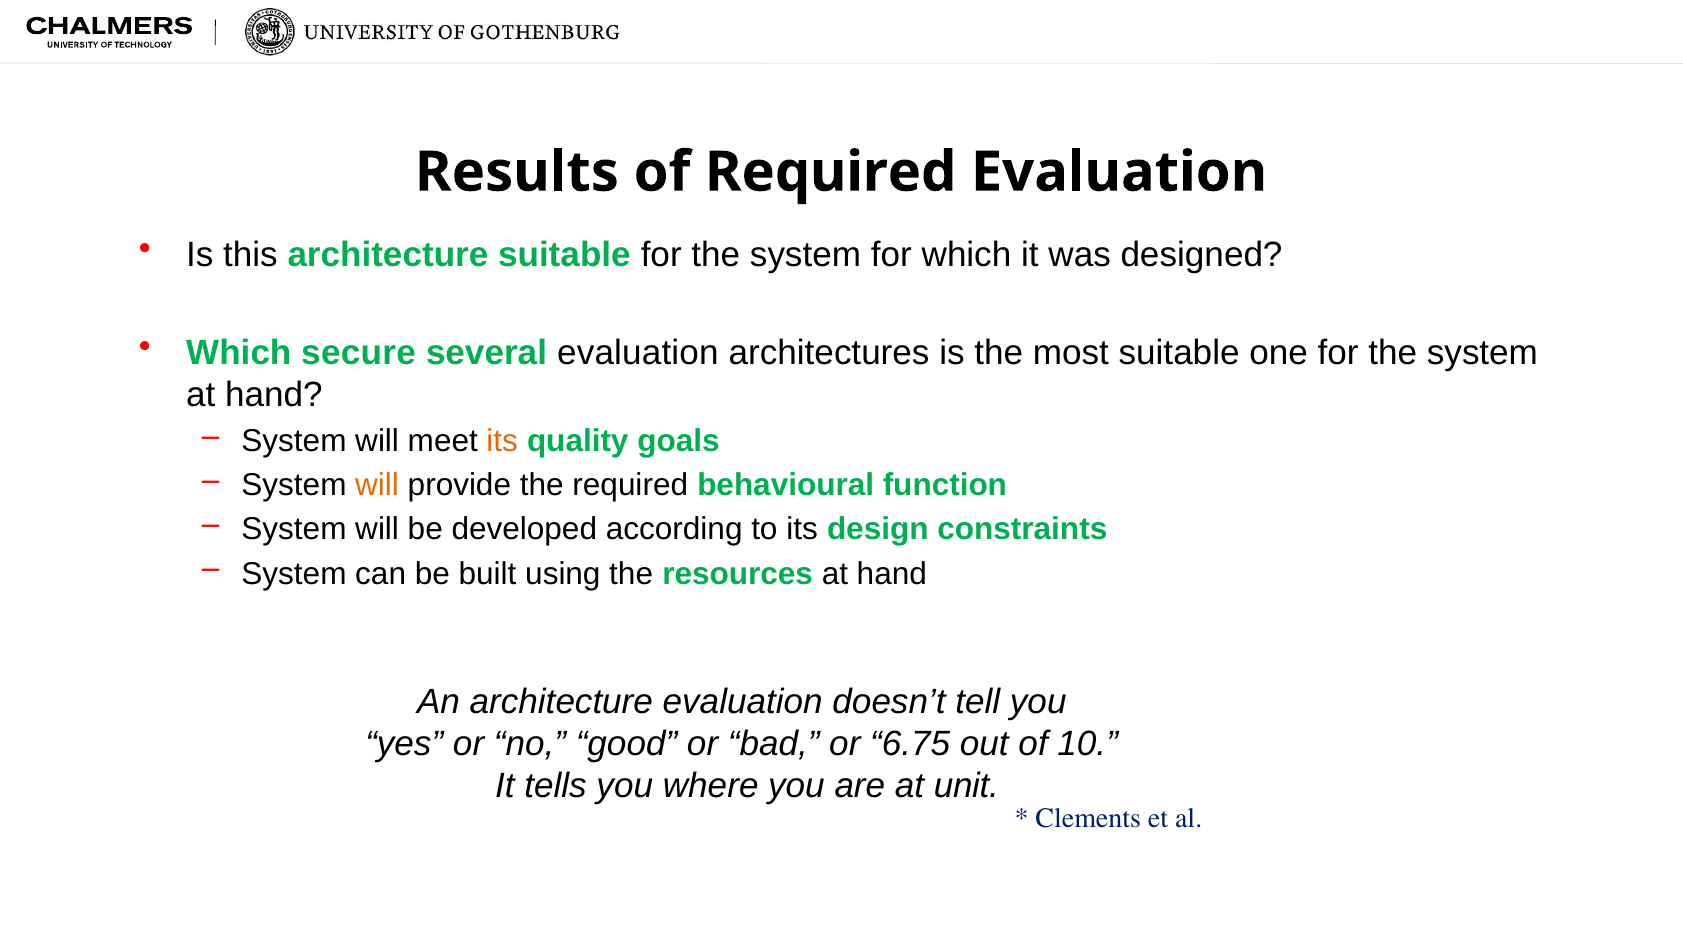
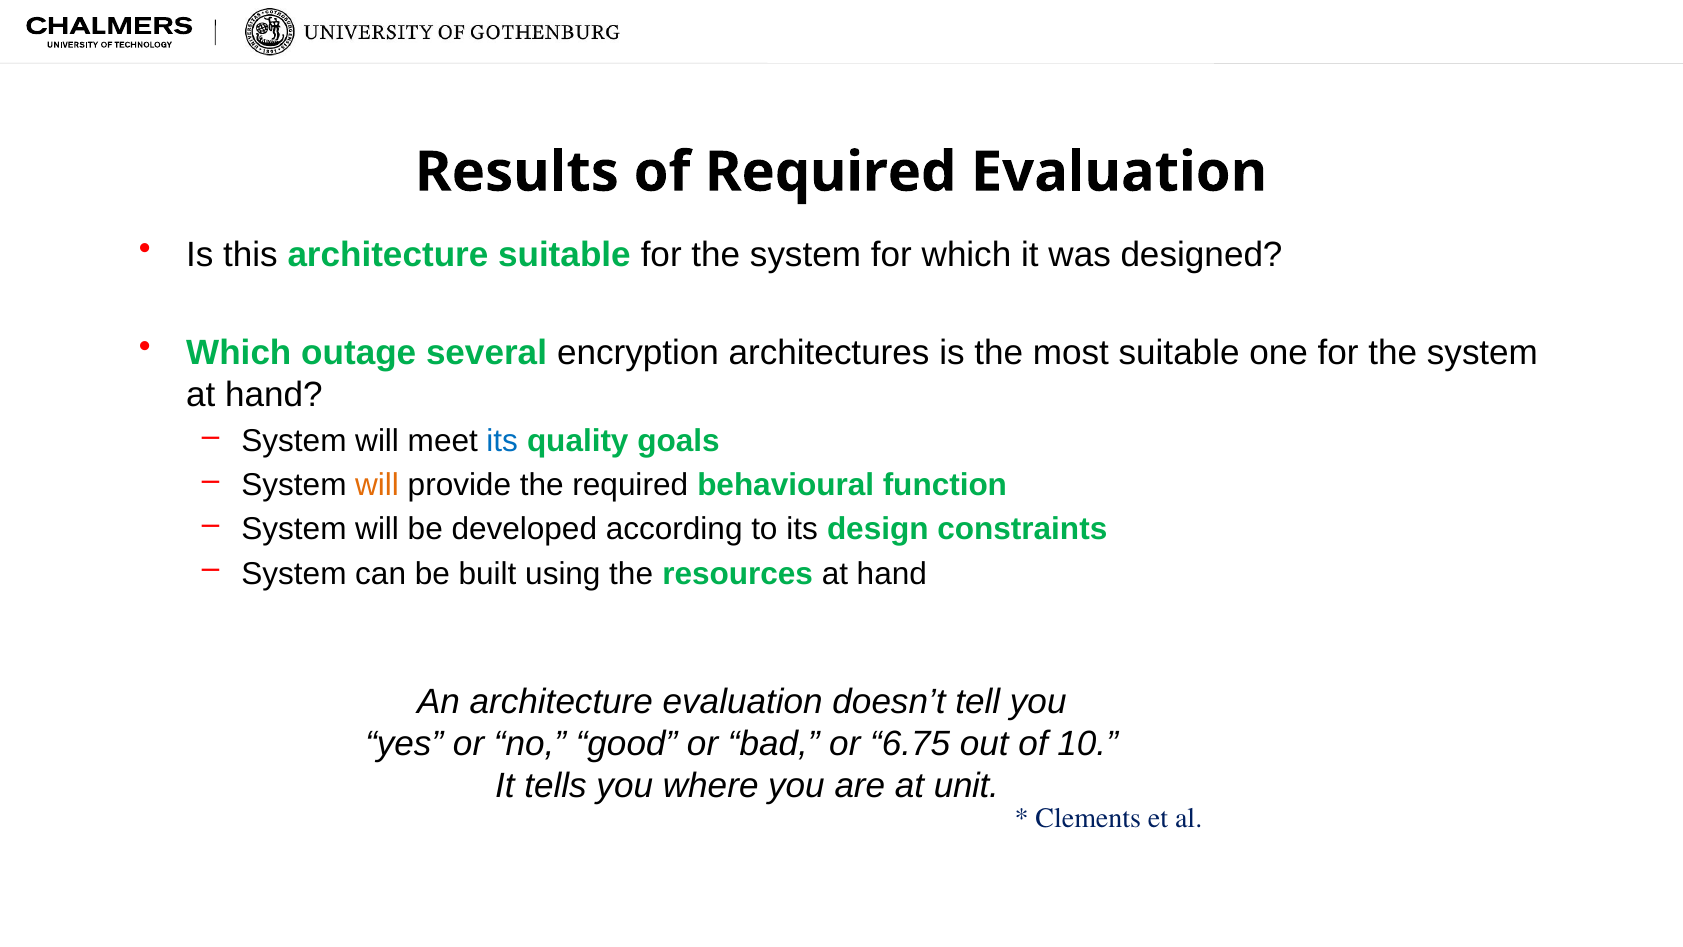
secure: secure -> outage
several evaluation: evaluation -> encryption
its at (502, 441) colour: orange -> blue
